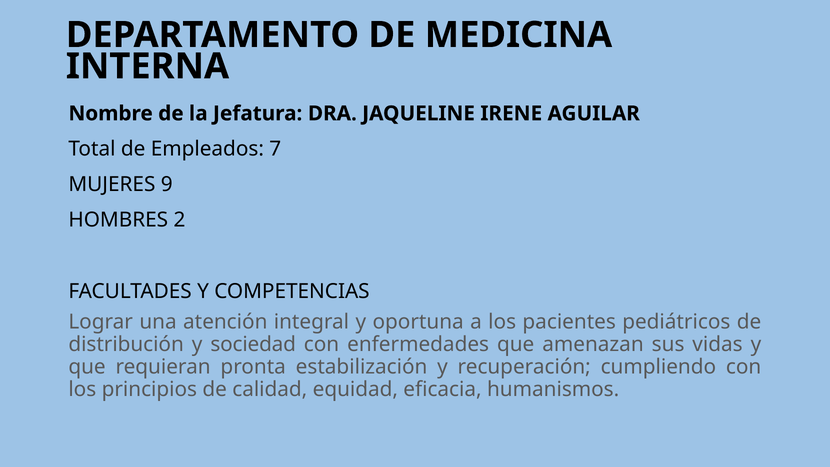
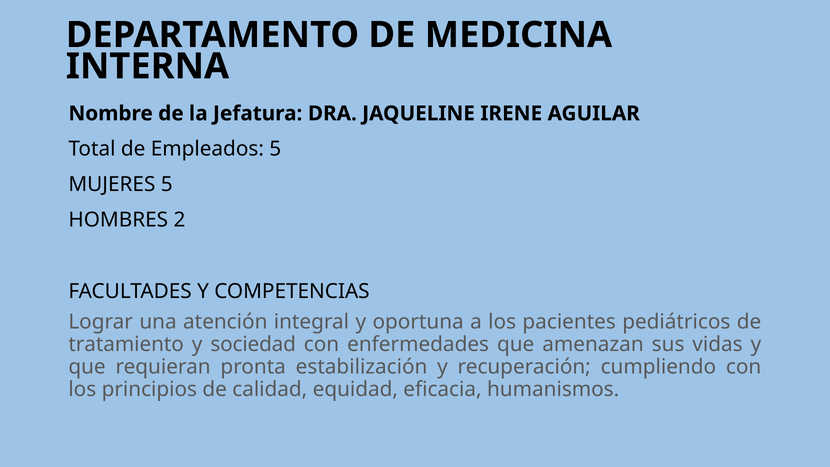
Empleados 7: 7 -> 5
MUJERES 9: 9 -> 5
distribución: distribución -> tratamiento
